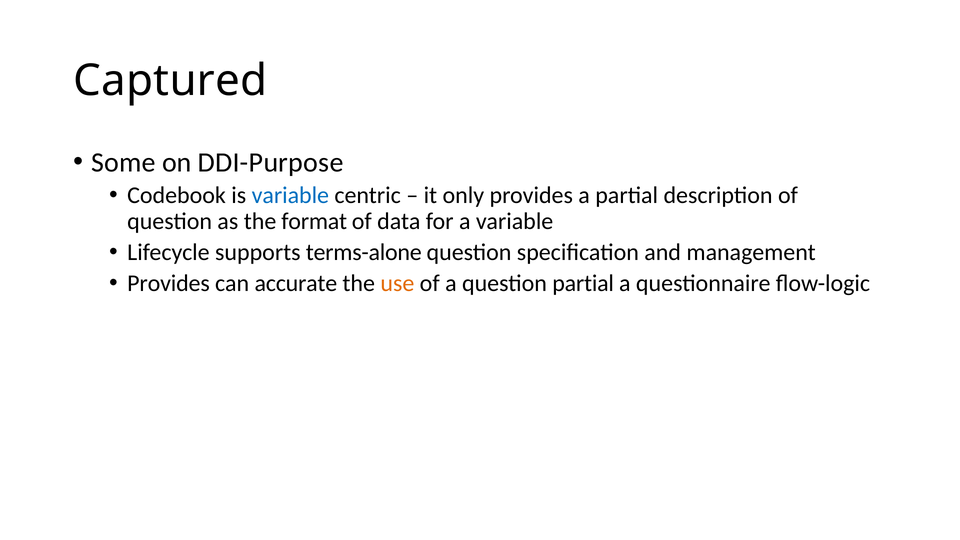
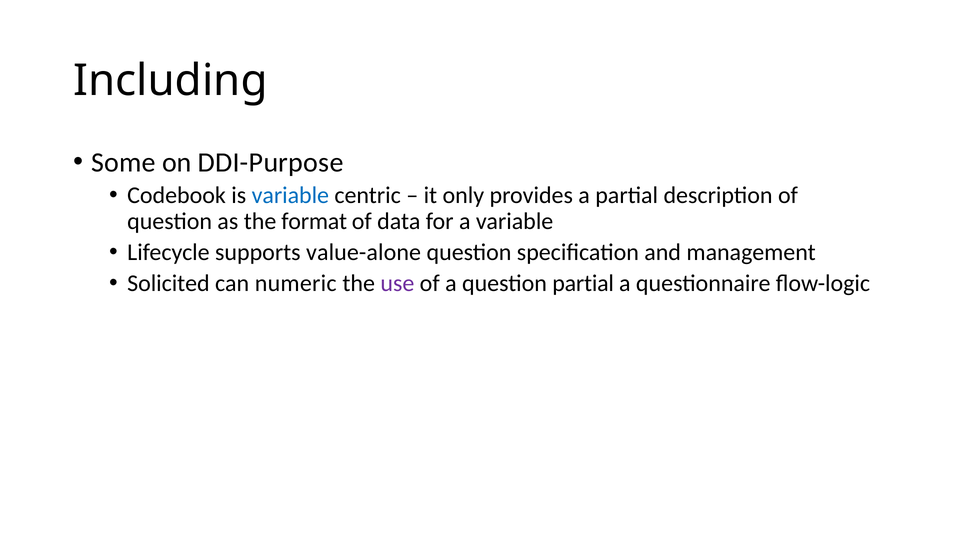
Captured: Captured -> Including
terms-alone: terms-alone -> value-alone
Provides at (168, 283): Provides -> Solicited
accurate: accurate -> numeric
use colour: orange -> purple
